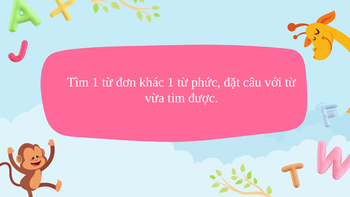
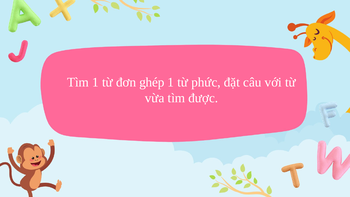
khác: khác -> ghép
